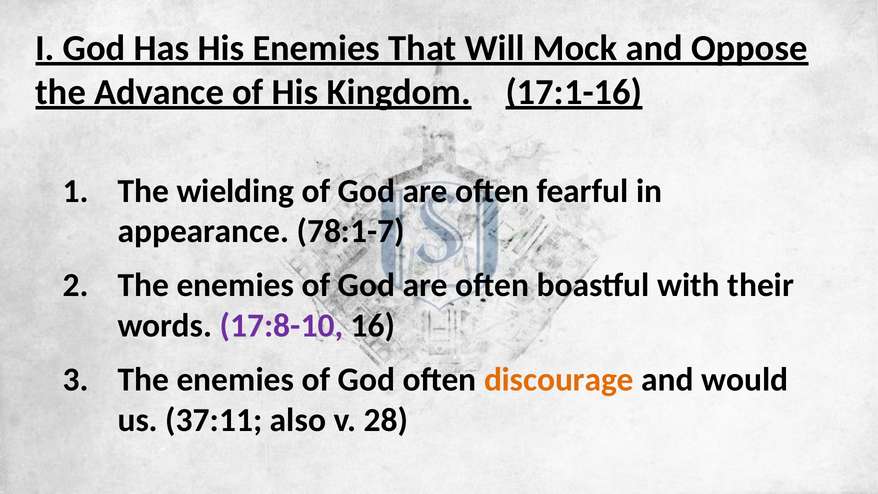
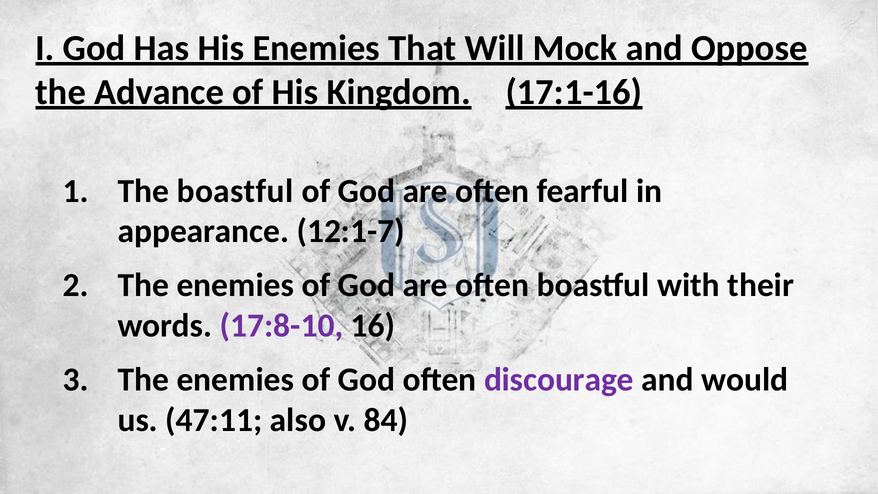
The wielding: wielding -> boastful
78:1-7: 78:1-7 -> 12:1-7
discourage colour: orange -> purple
37:11: 37:11 -> 47:11
28: 28 -> 84
